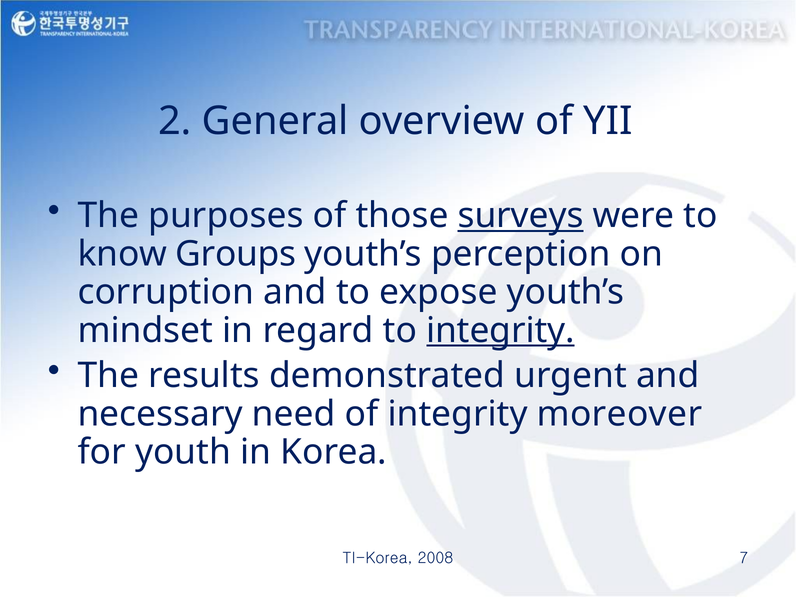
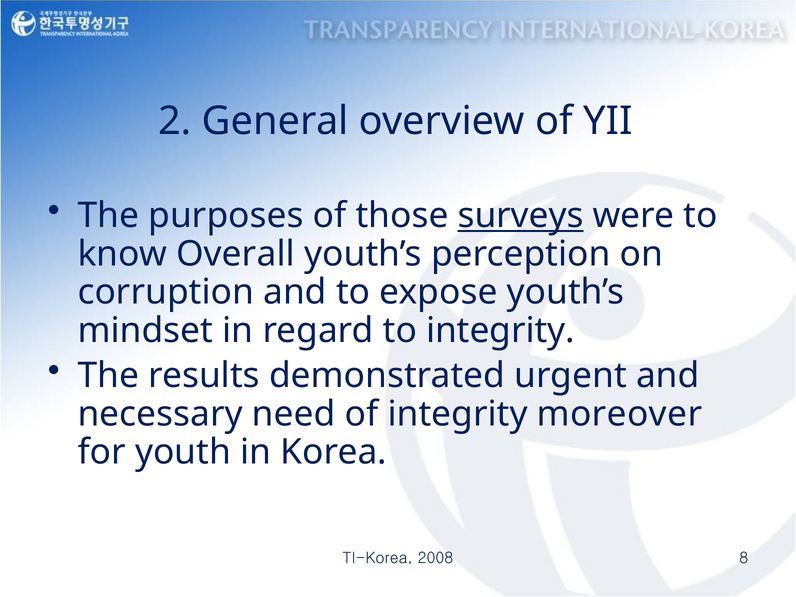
Groups: Groups -> Overall
integrity at (500, 330) underline: present -> none
7: 7 -> 8
